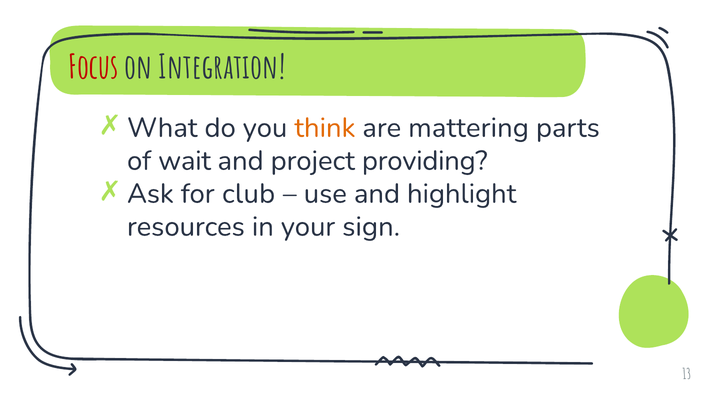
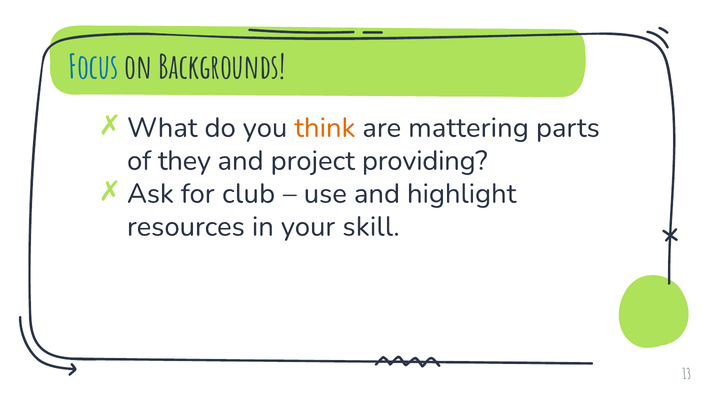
Focus colour: red -> blue
Integration: Integration -> Backgrounds
wait: wait -> they
sign: sign -> skill
